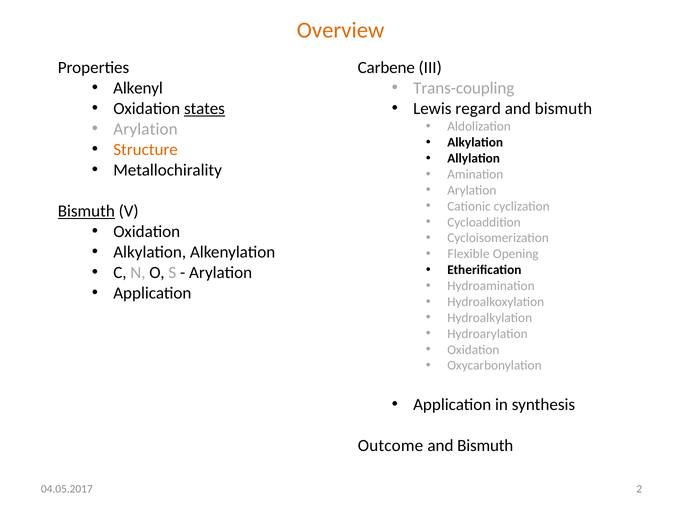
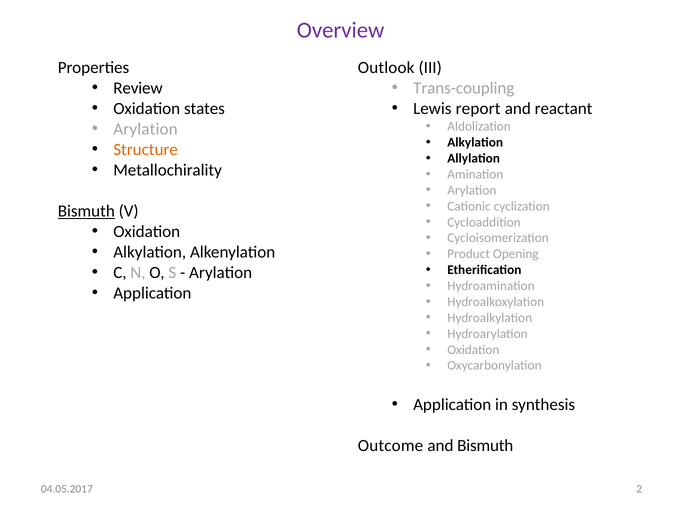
Overview colour: orange -> purple
Carbene: Carbene -> Outlook
Alkenyl: Alkenyl -> Review
states underline: present -> none
regard: regard -> report
bismuth at (563, 109): bismuth -> reactant
Flexible: Flexible -> Product
